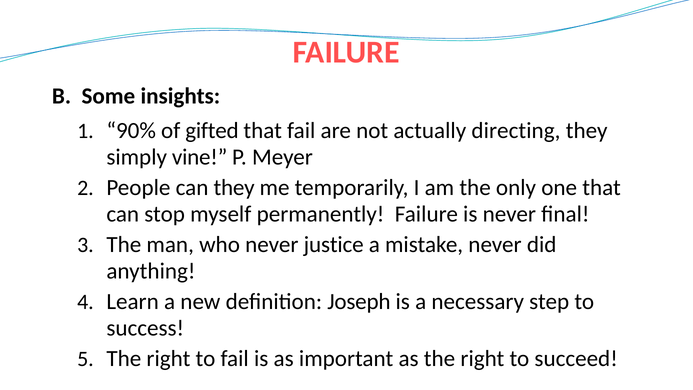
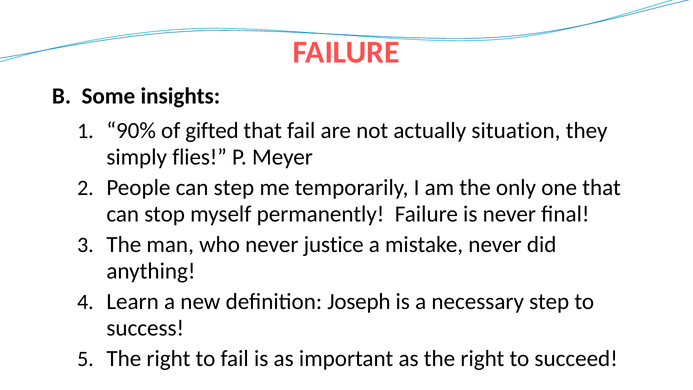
directing: directing -> situation
vine: vine -> flies
can they: they -> step
